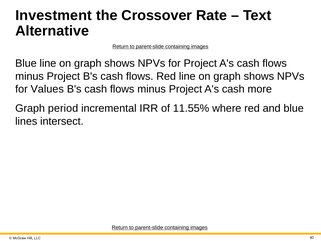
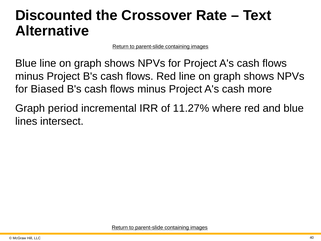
Investment: Investment -> Discounted
Values: Values -> Biased
11.55%: 11.55% -> 11.27%
